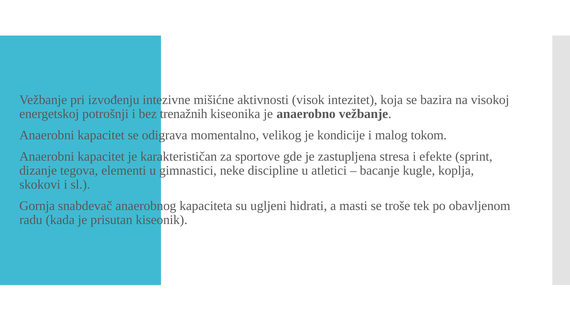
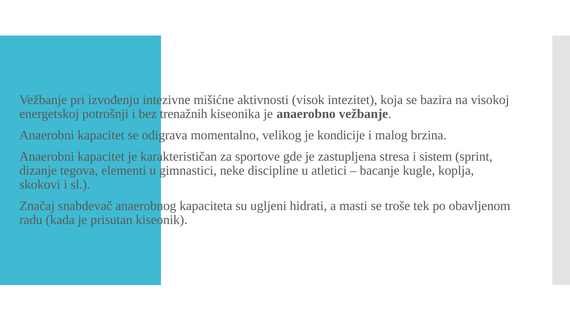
tokom: tokom -> brzina
efekte: efekte -> sistem
Gornja: Gornja -> Značaj
